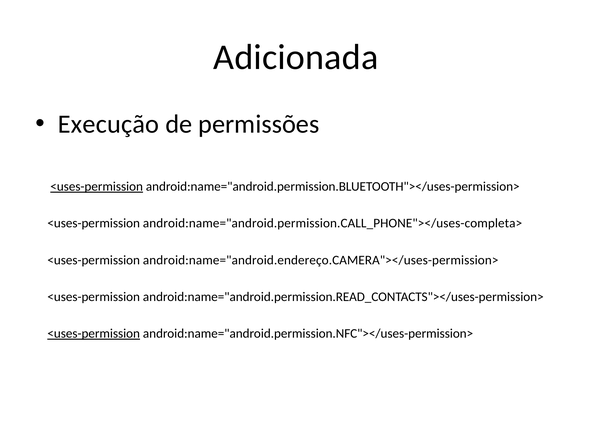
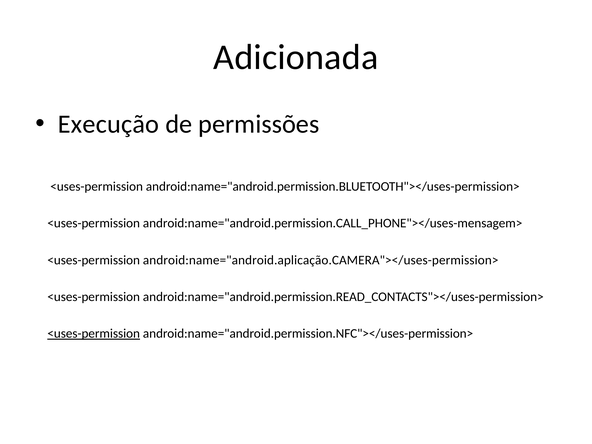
<uses-permission at (97, 186) underline: present -> none
android:name="android.permission.CALL_PHONE"></uses-completa>: android:name="android.permission.CALL_PHONE"></uses-completa> -> android:name="android.permission.CALL_PHONE"></uses-mensagem>
android:name="android.endereço.CAMERA"></uses-permission>: android:name="android.endereço.CAMERA"></uses-permission> -> android:name="android.aplicação.CAMERA"></uses-permission>
